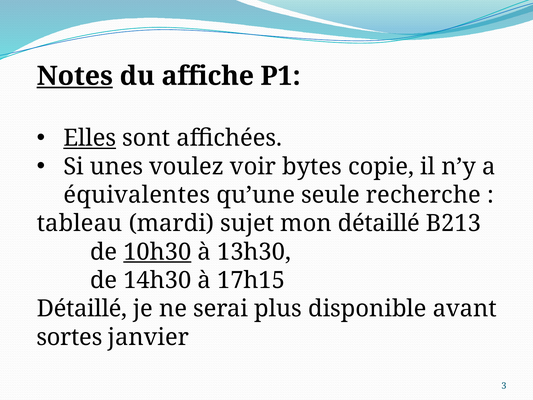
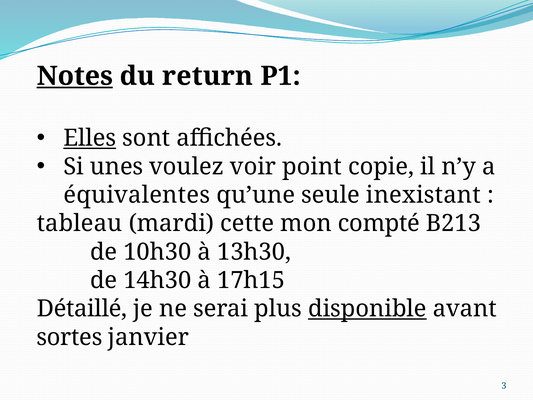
affiche: affiche -> return
bytes: bytes -> point
recherche: recherche -> inexistant
sujet: sujet -> cette
mon détaillé: détaillé -> compté
10h30 underline: present -> none
disponible underline: none -> present
